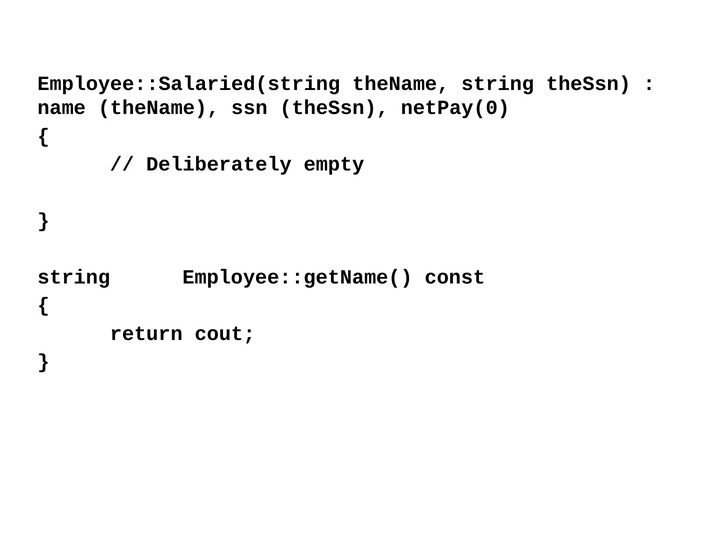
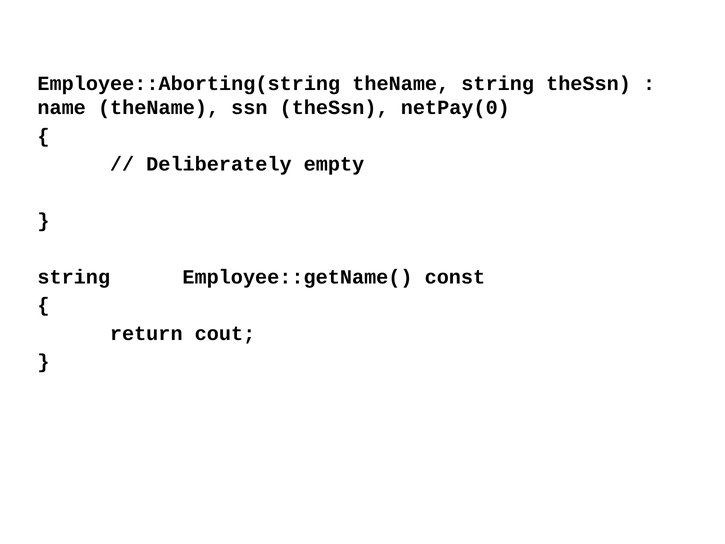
Employee::Salaried(string: Employee::Salaried(string -> Employee::Aborting(string
